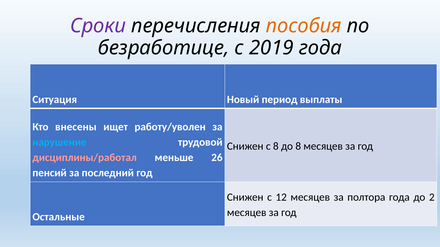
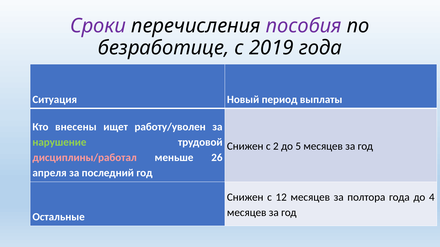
пособия colour: orange -> purple
нарушение colour: light blue -> light green
с 8: 8 -> 2
до 8: 8 -> 5
пенсий: пенсий -> апреля
2: 2 -> 4
